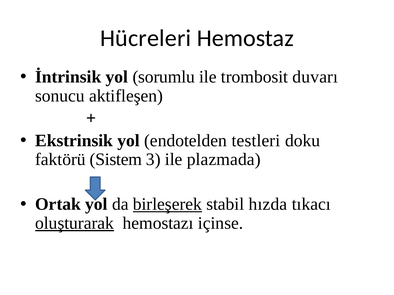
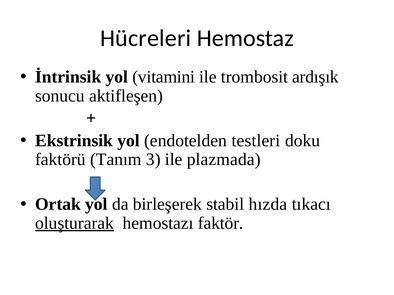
sorumlu: sorumlu -> vitamini
duvarı: duvarı -> ardışık
Sistem: Sistem -> Tanım
birleşerek underline: present -> none
içinse: içinse -> faktör
